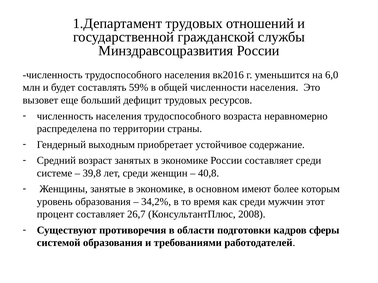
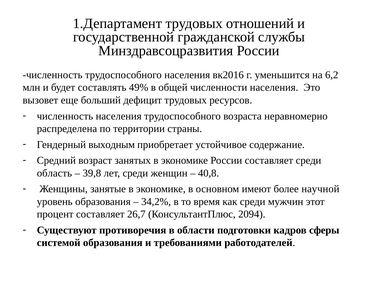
6,0: 6,0 -> 6,2
59%: 59% -> 49%
системе: системе -> область
которым: которым -> научной
2008: 2008 -> 2094
